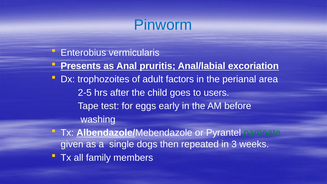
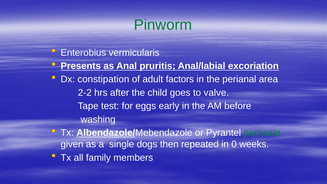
Pinworm colour: blue -> green
trophozoites: trophozoites -> constipation
2-5: 2-5 -> 2-2
users: users -> valve
3: 3 -> 0
